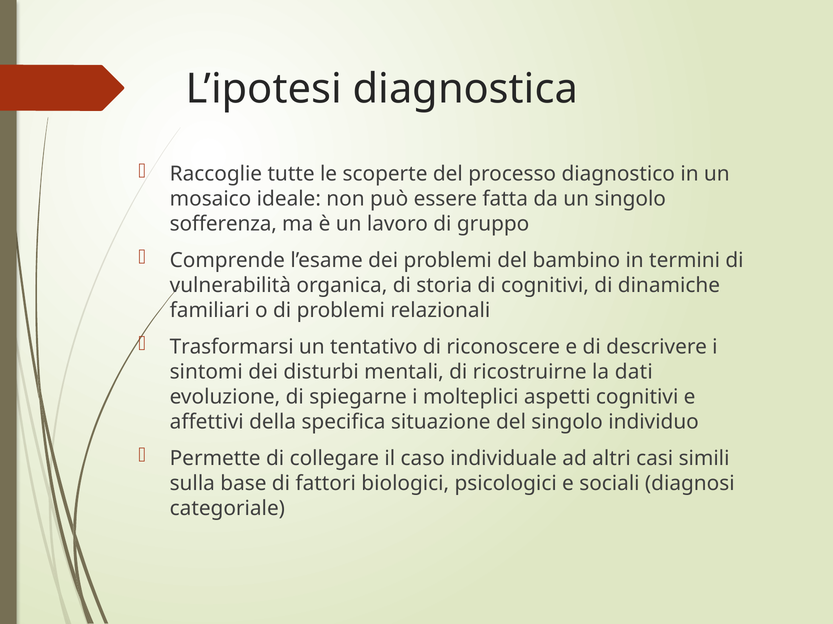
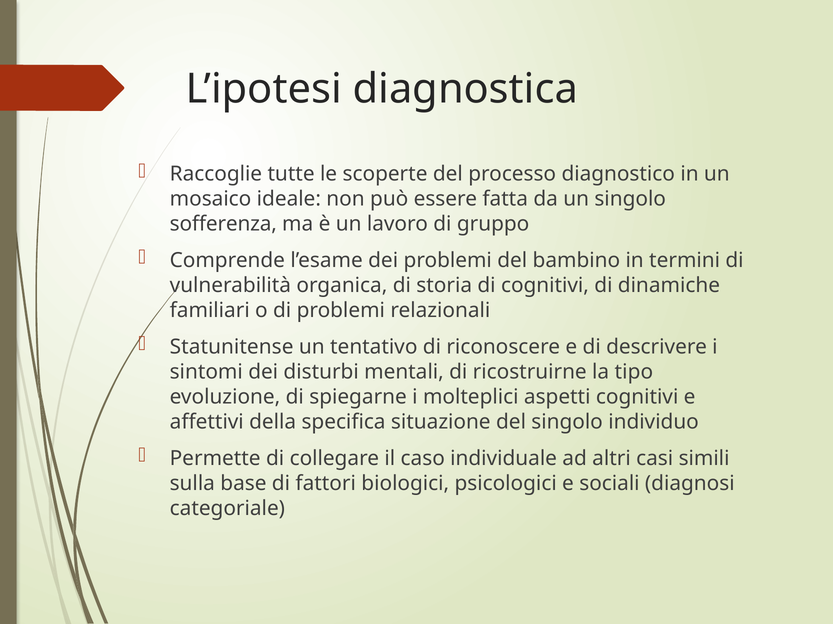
Trasformarsi: Trasformarsi -> Statunitense
dati: dati -> tipo
